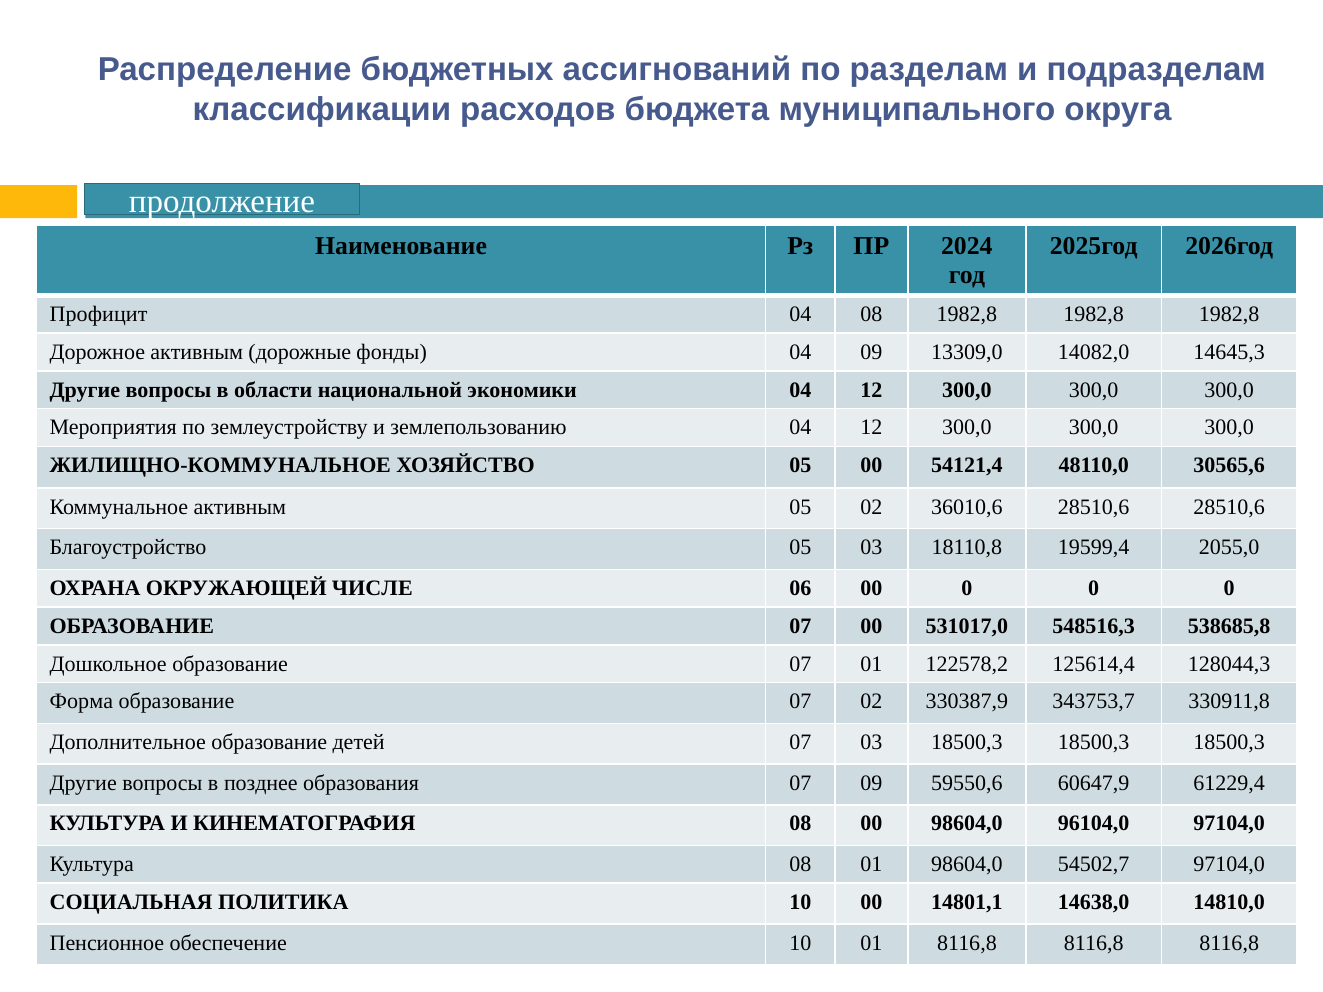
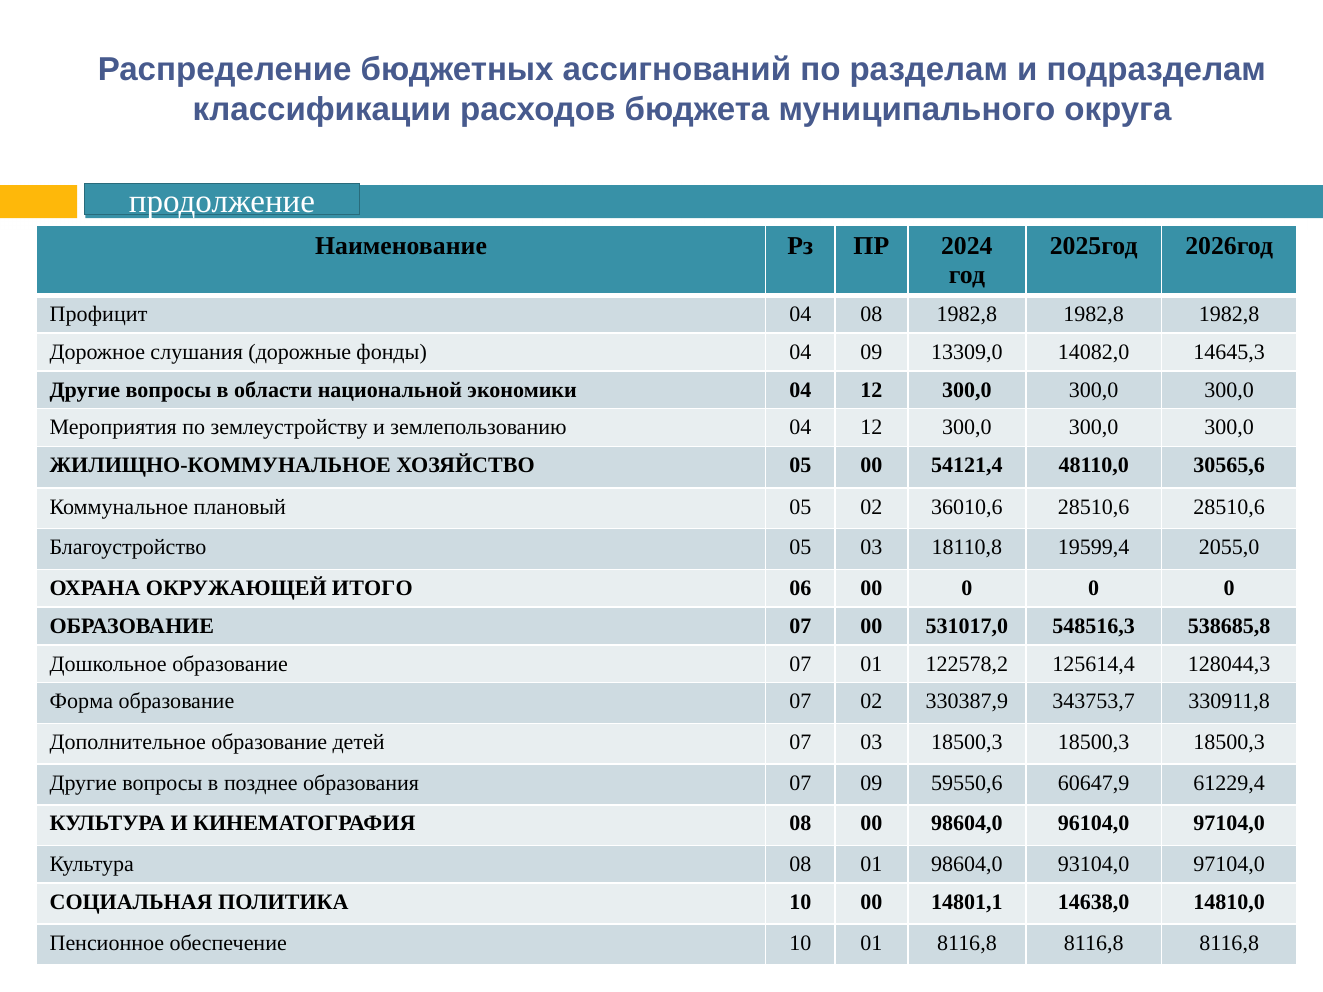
Дорожное активным: активным -> слушания
Коммунальное активным: активным -> плановый
ЧИСЛЕ: ЧИСЛЕ -> ИТОГО
54502,7: 54502,7 -> 93104,0
